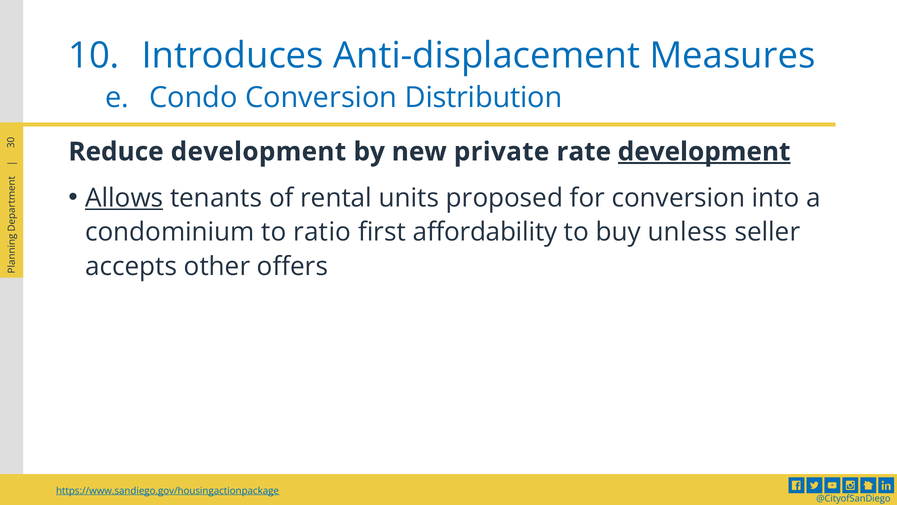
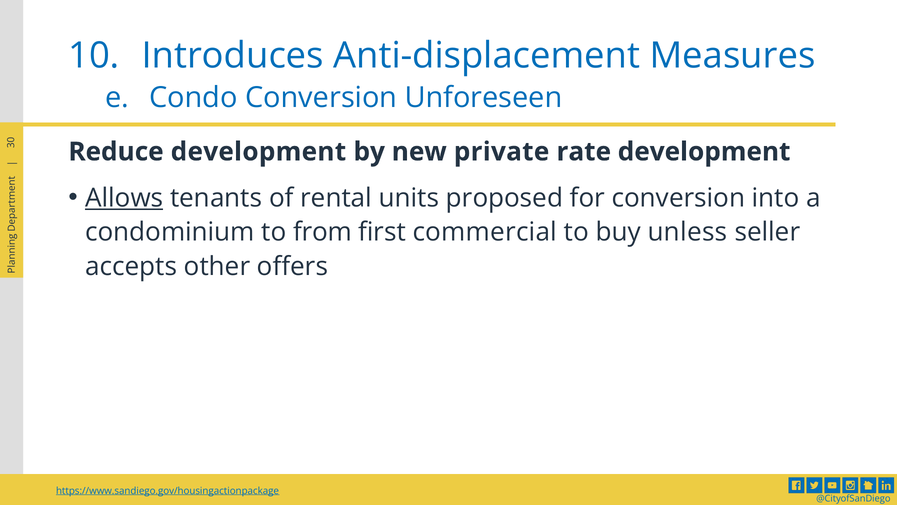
Distribution: Distribution -> Unforeseen
development at (704, 152) underline: present -> none
ratio: ratio -> from
affordability: affordability -> commercial
